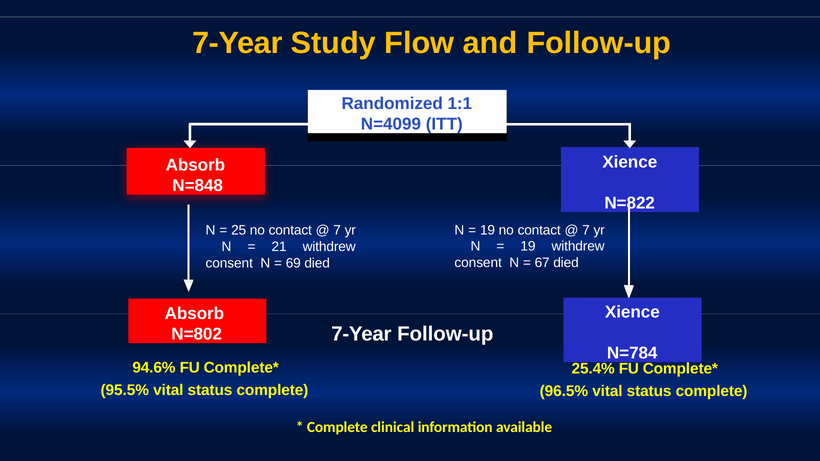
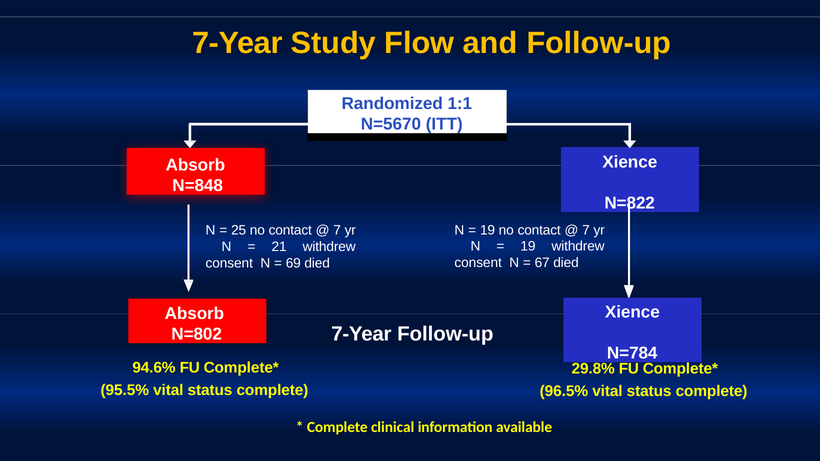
N=4099: N=4099 -> N=5670
25.4%: 25.4% -> 29.8%
